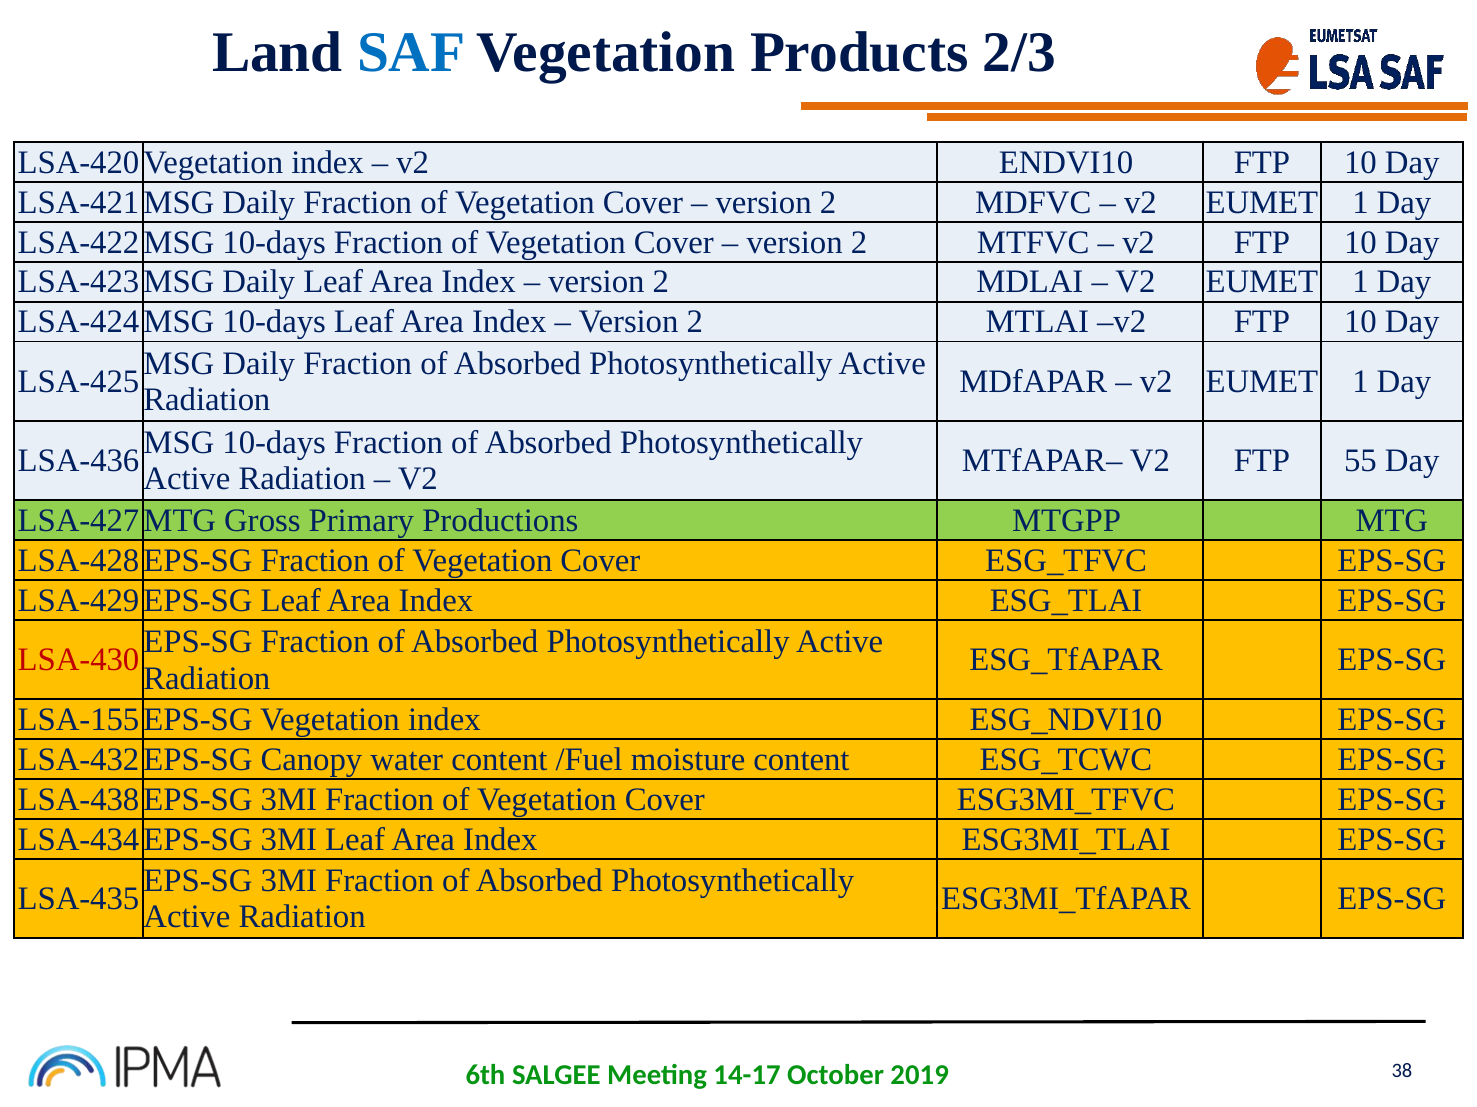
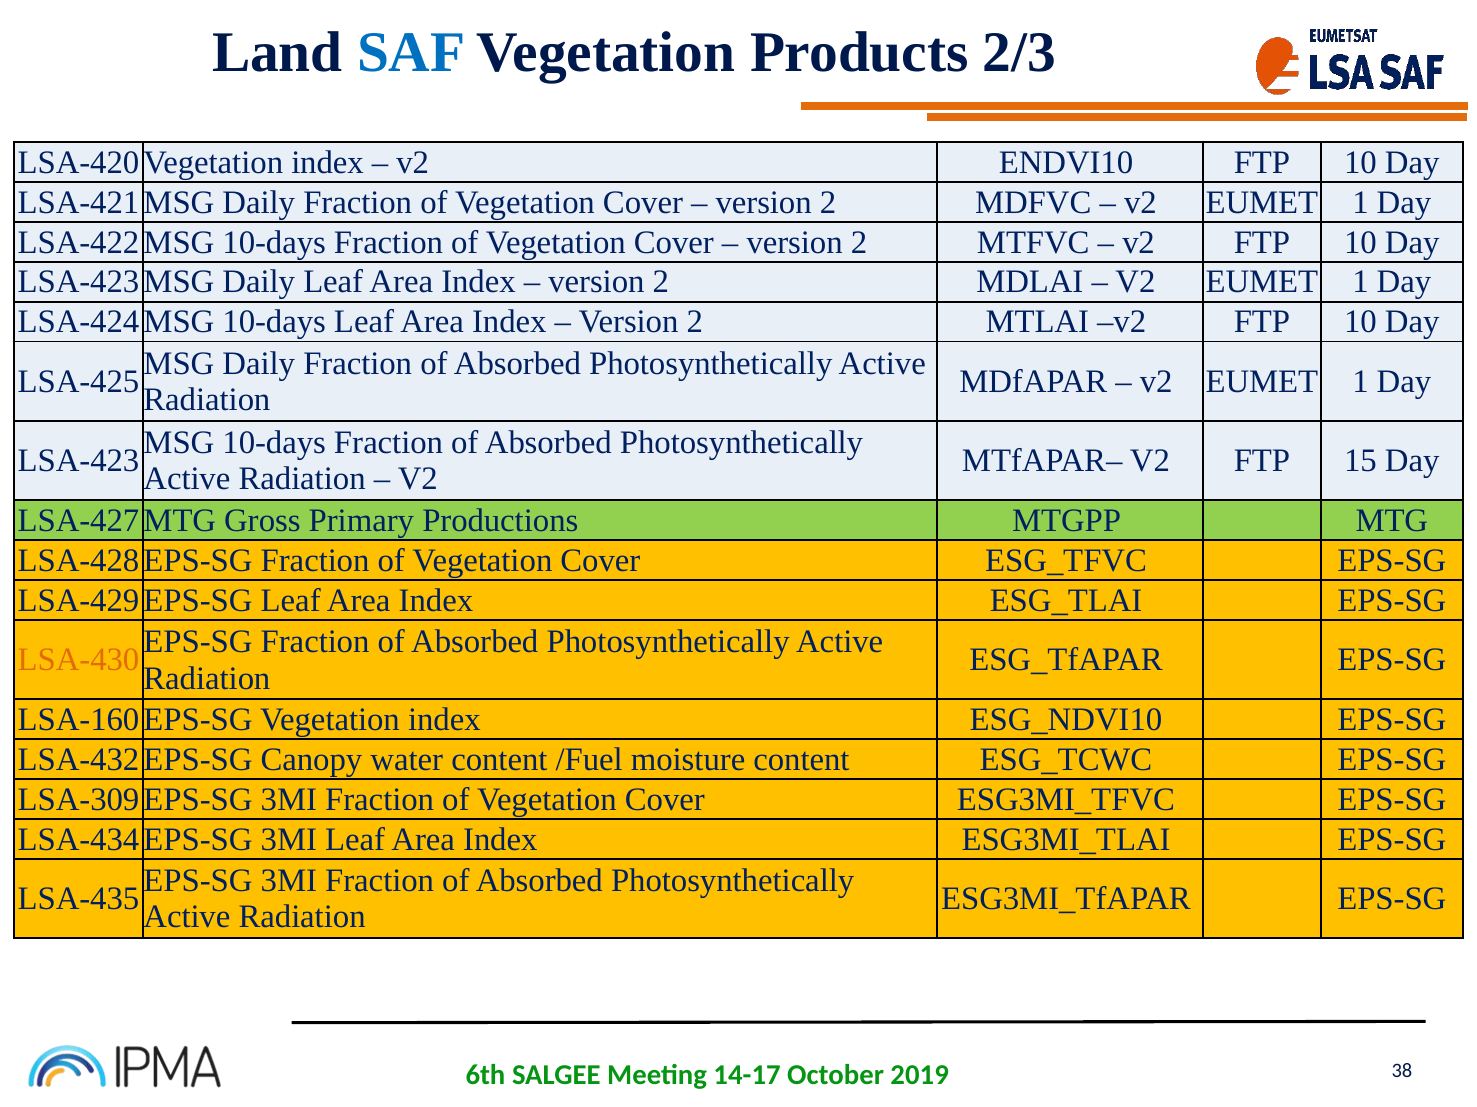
LSA-436 at (78, 461): LSA-436 -> LSA-423
55: 55 -> 15
LSA-430 colour: red -> orange
LSA-155: LSA-155 -> LSA-160
LSA-438: LSA-438 -> LSA-309
